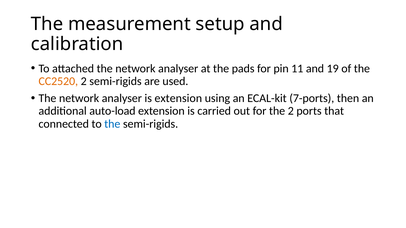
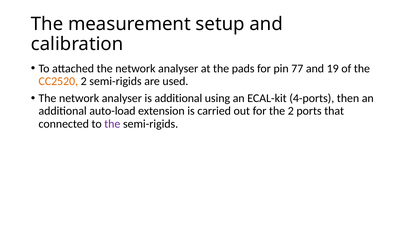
11: 11 -> 77
is extension: extension -> additional
7-ports: 7-ports -> 4-ports
the at (112, 124) colour: blue -> purple
